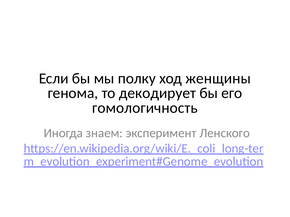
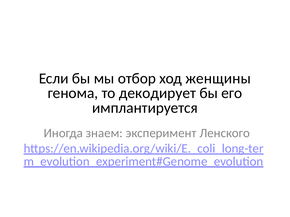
полку: полку -> отбор
гомологичность: гомологичность -> имплантируется
